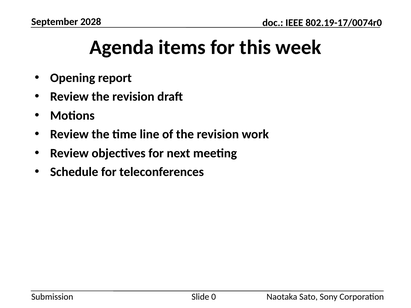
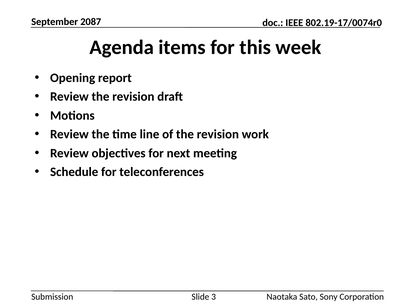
2028: 2028 -> 2087
0: 0 -> 3
